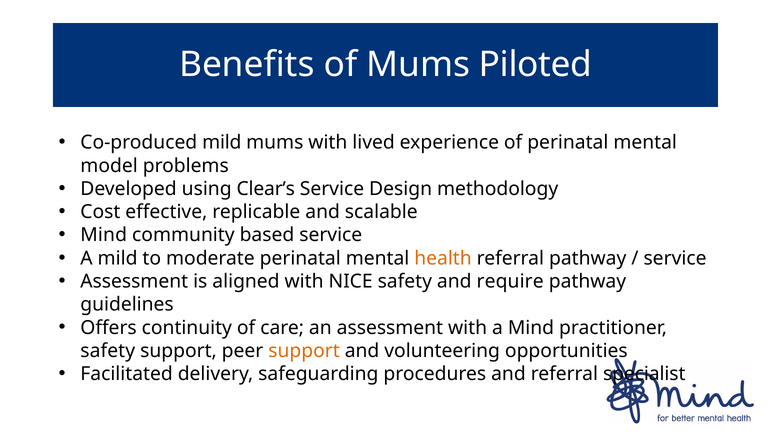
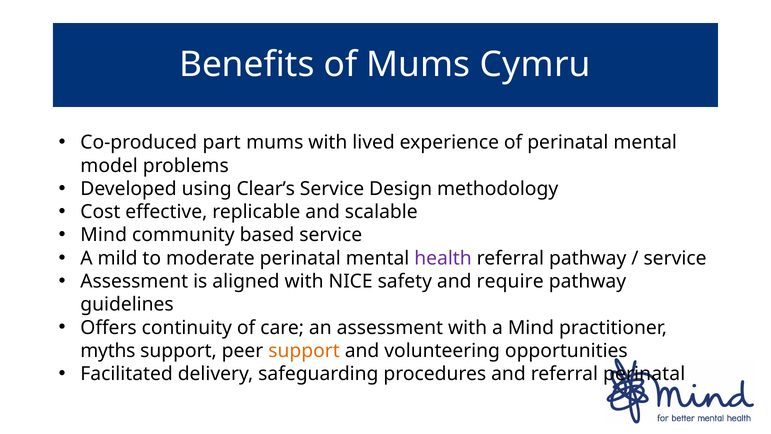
Piloted: Piloted -> Cymru
Co-produced mild: mild -> part
health colour: orange -> purple
safety at (108, 351): safety -> myths
referral specialist: specialist -> perinatal
